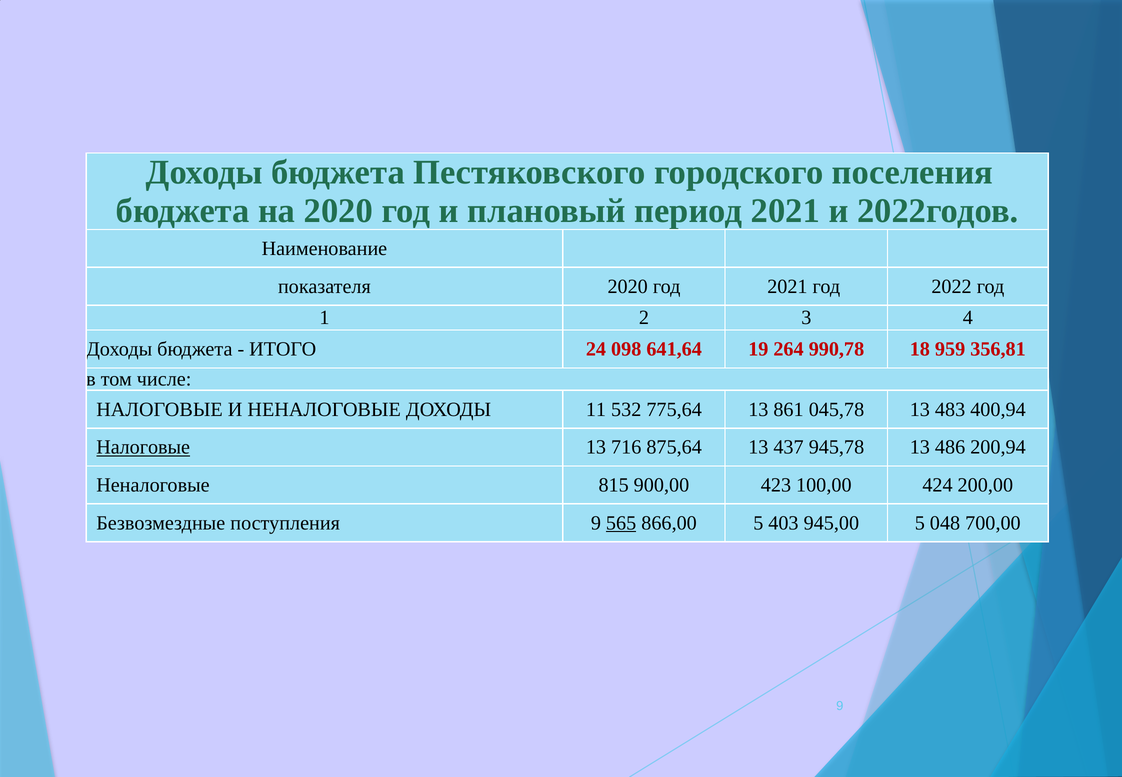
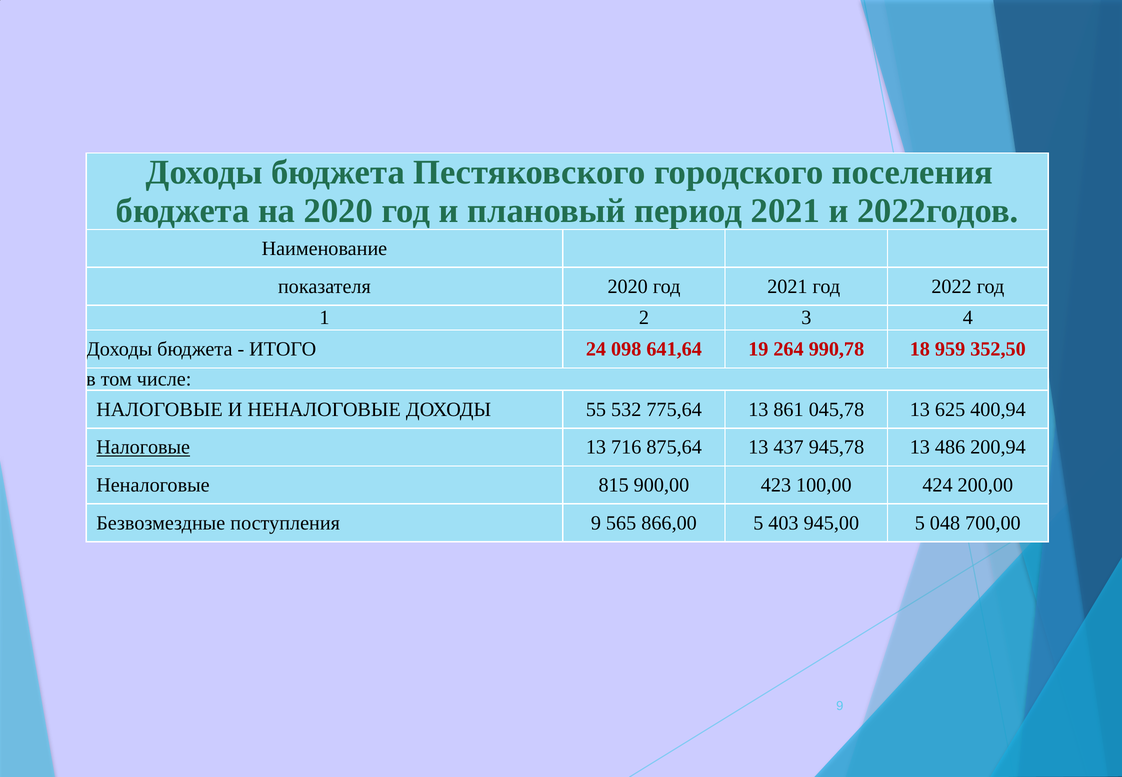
356,81: 356,81 -> 352,50
11: 11 -> 55
483: 483 -> 625
565 underline: present -> none
